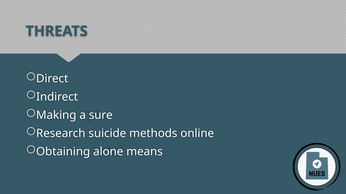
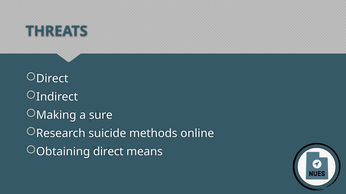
Obtaining alone: alone -> direct
